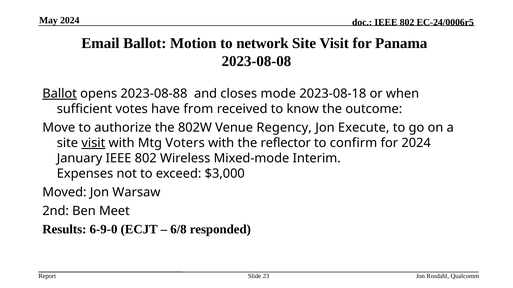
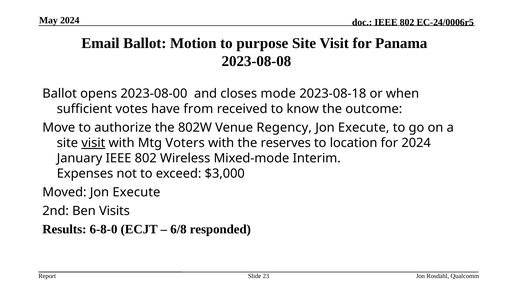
network: network -> purpose
Ballot at (60, 94) underline: present -> none
2023-08-88: 2023-08-88 -> 2023-08-00
reflector: reflector -> reserves
confirm: confirm -> location
Moved Jon Warsaw: Warsaw -> Execute
Meet: Meet -> Visits
6-9-0: 6-9-0 -> 6-8-0
